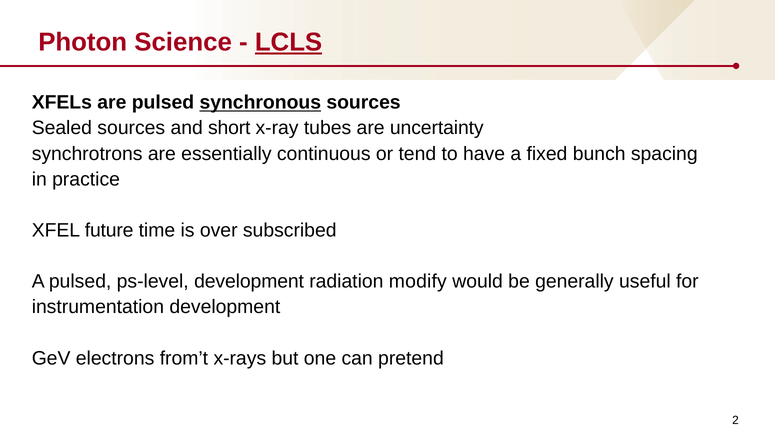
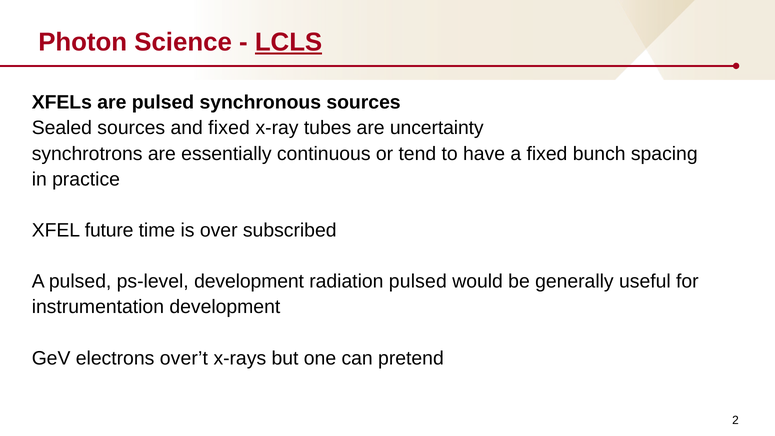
synchronous underline: present -> none
and short: short -> fixed
radiation modify: modify -> pulsed
from’t: from’t -> over’t
